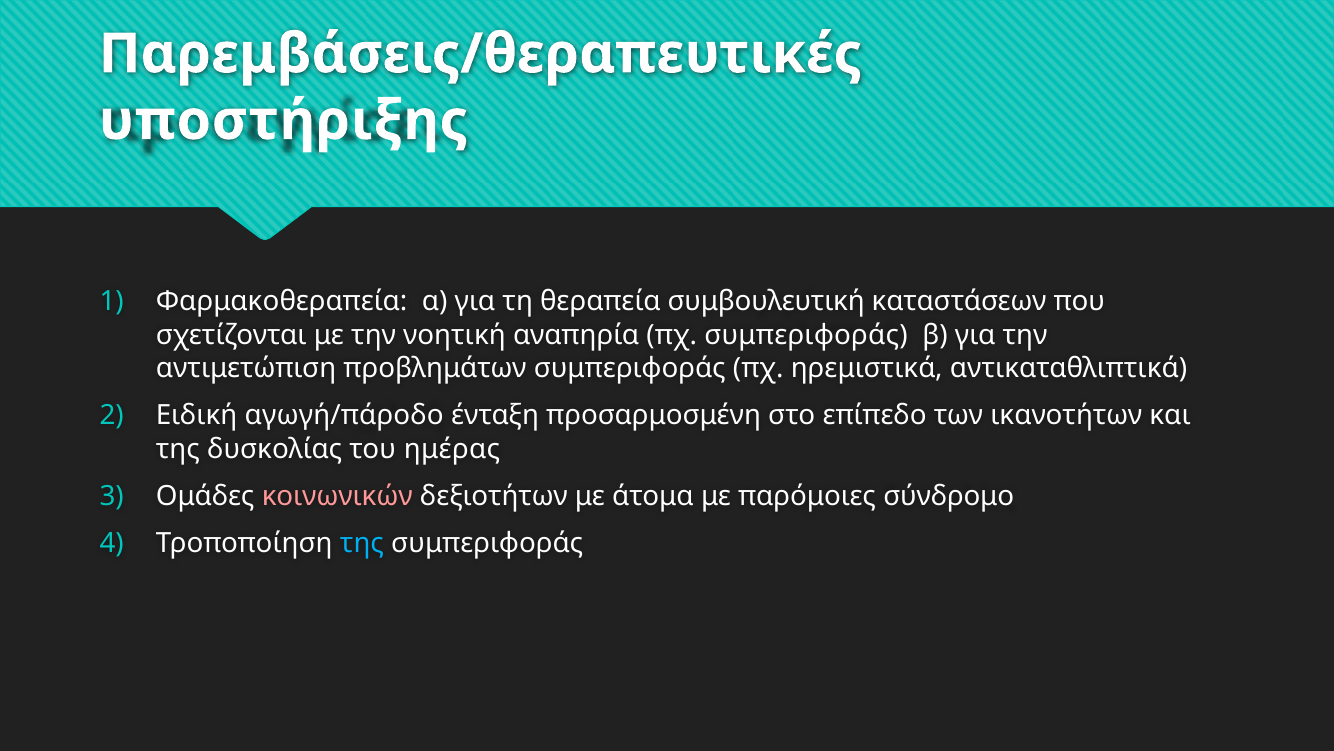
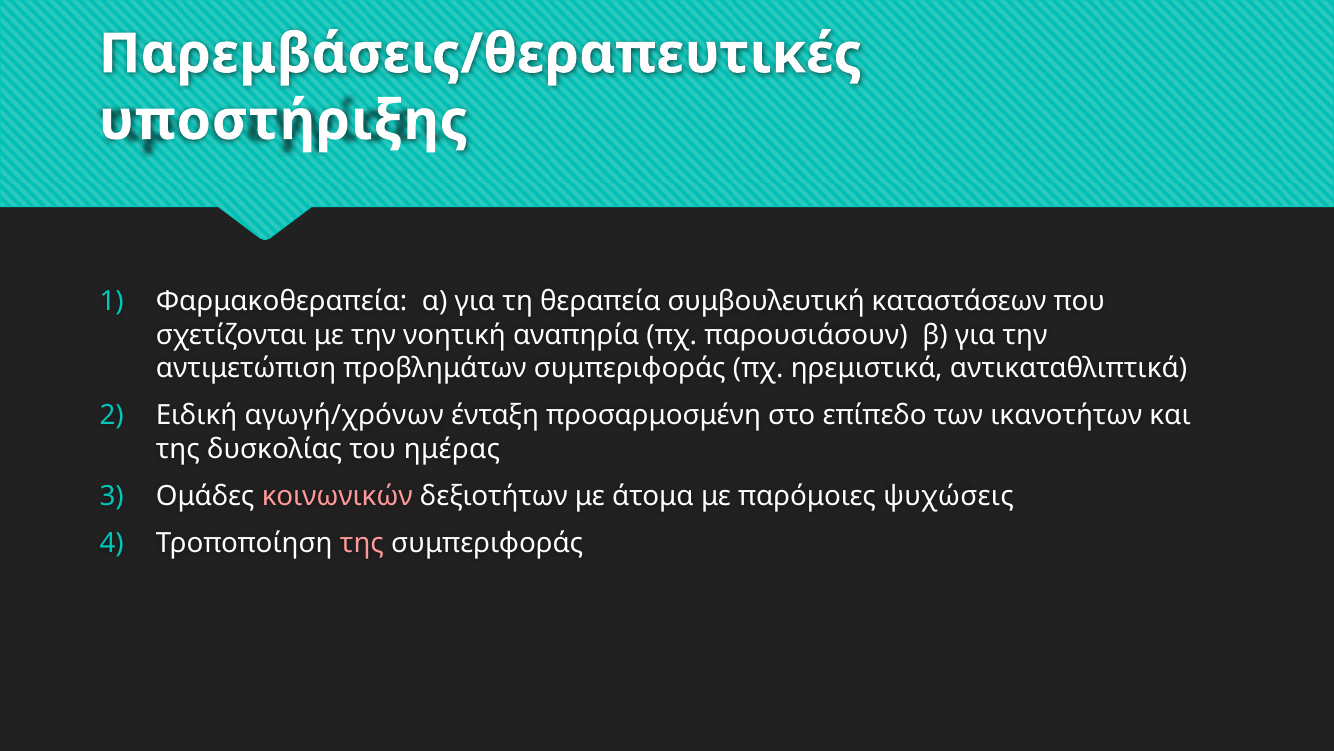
πχ συμπεριφοράς: συμπεριφοράς -> παρουσιάσουν
αγωγή/πάροδο: αγωγή/πάροδο -> αγωγή/χρόνων
σύνδρομο: σύνδρομο -> ψυχώσεις
της at (362, 543) colour: light blue -> pink
